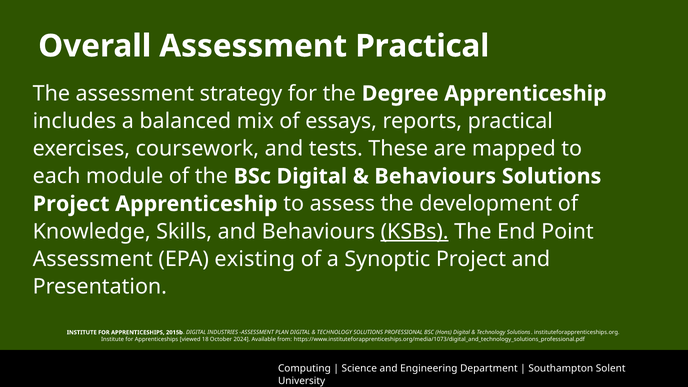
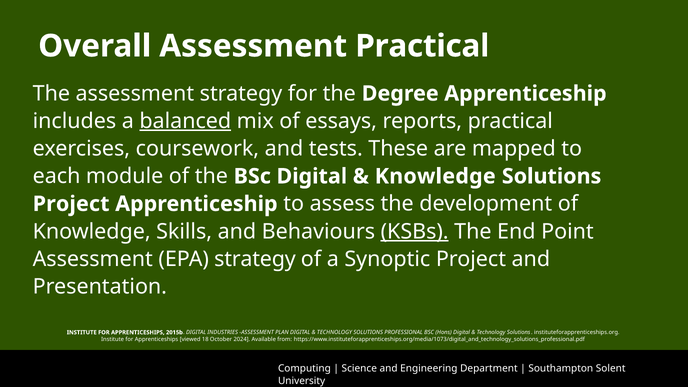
balanced underline: none -> present
Behaviours at (435, 176): Behaviours -> Knowledge
EPA existing: existing -> strategy
